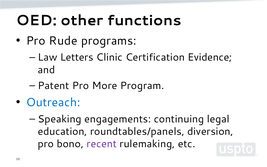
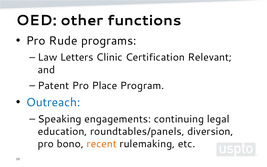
Evidence: Evidence -> Relevant
More: More -> Place
recent colour: purple -> orange
